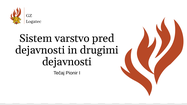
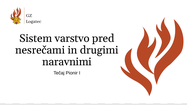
dejavnosti at (40, 50): dejavnosti -> nesrečami
dejavnosti at (67, 62): dejavnosti -> naravnimi
